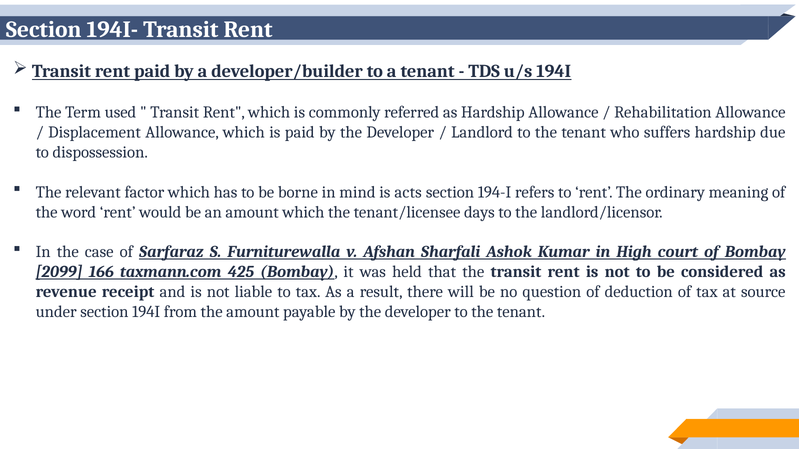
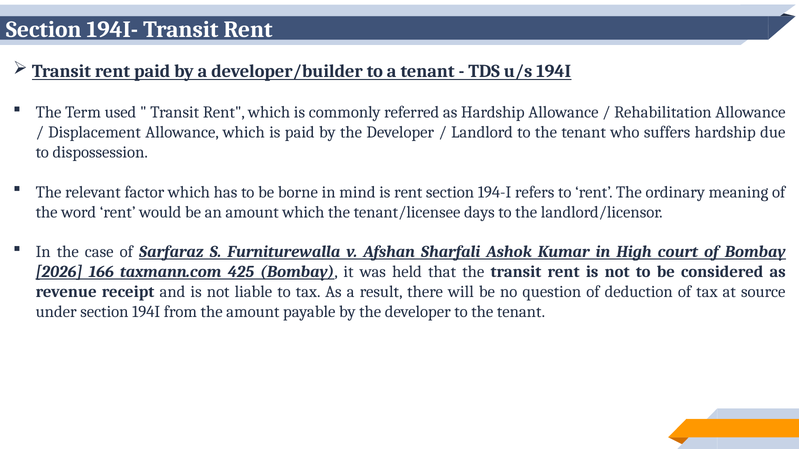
is acts: acts -> rent
2099: 2099 -> 2026
